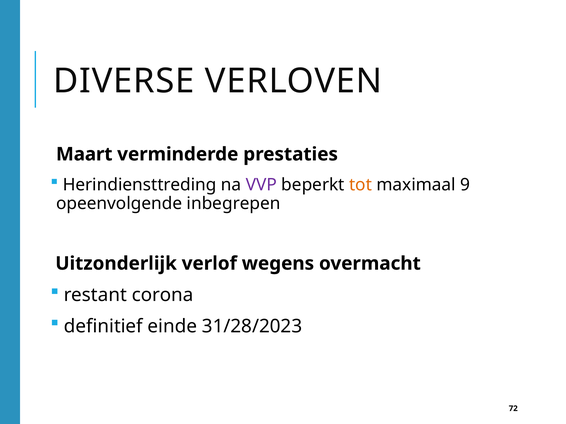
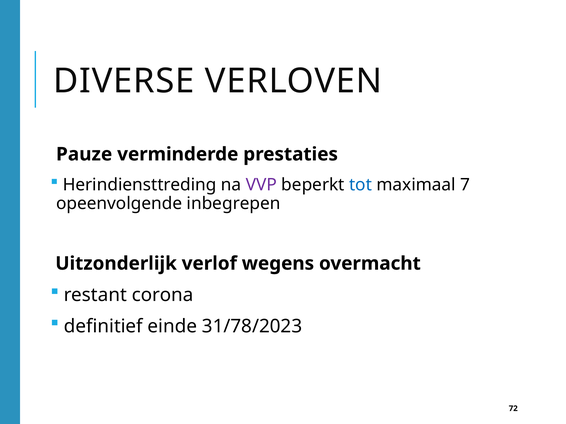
Maart: Maart -> Pauze
tot colour: orange -> blue
9: 9 -> 7
31/28/2023: 31/28/2023 -> 31/78/2023
